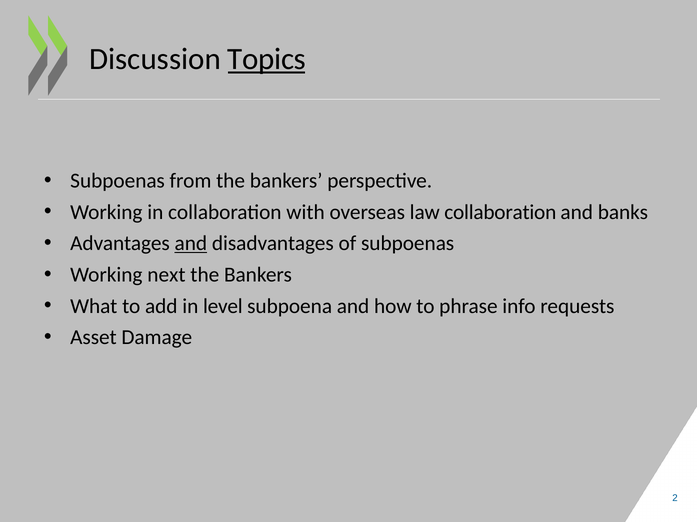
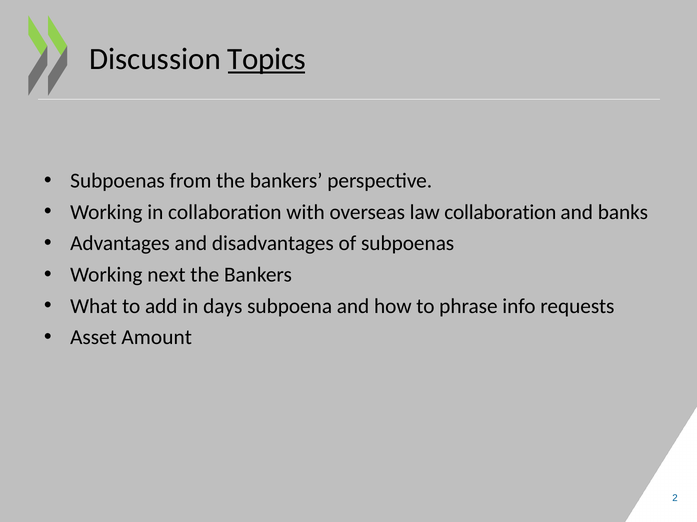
and at (191, 244) underline: present -> none
level: level -> days
Damage: Damage -> Amount
